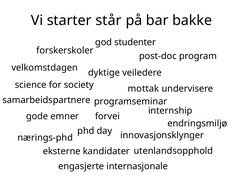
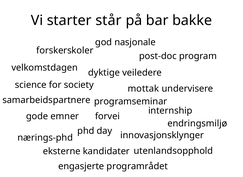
studenter: studenter -> nasjonale
internasjonale: internasjonale -> programrådet
